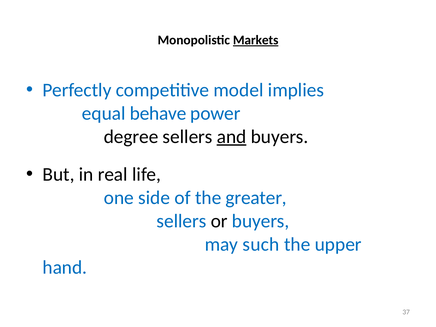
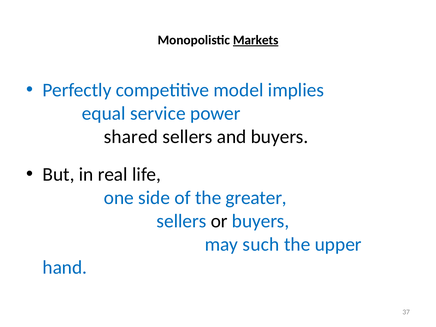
behave: behave -> service
degree: degree -> shared
and underline: present -> none
